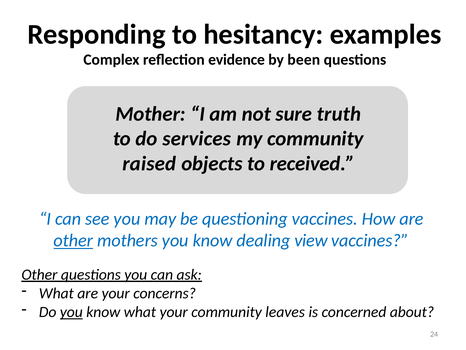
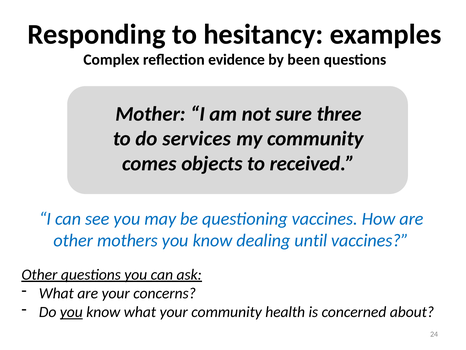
truth: truth -> three
raised: raised -> comes
other at (73, 240) underline: present -> none
view: view -> until
leaves: leaves -> health
